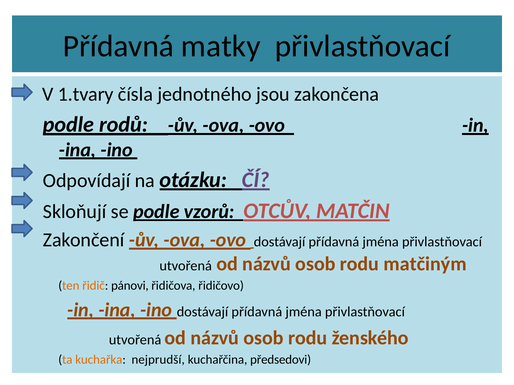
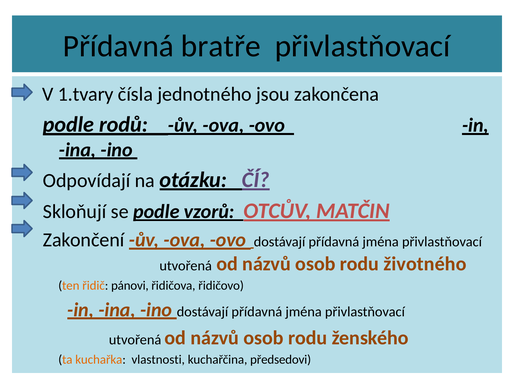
matky: matky -> bratře
matčiným: matčiným -> životného
nejprudší: nejprudší -> vlastnosti
